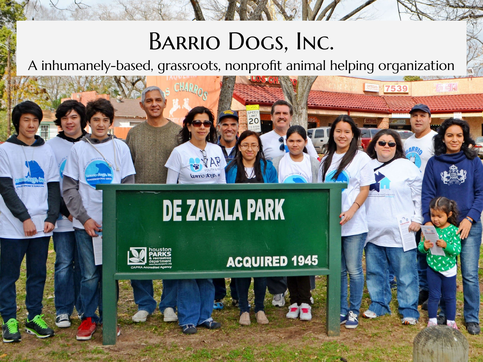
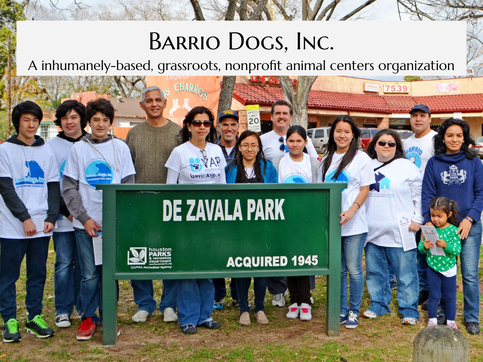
helping: helping -> centers
